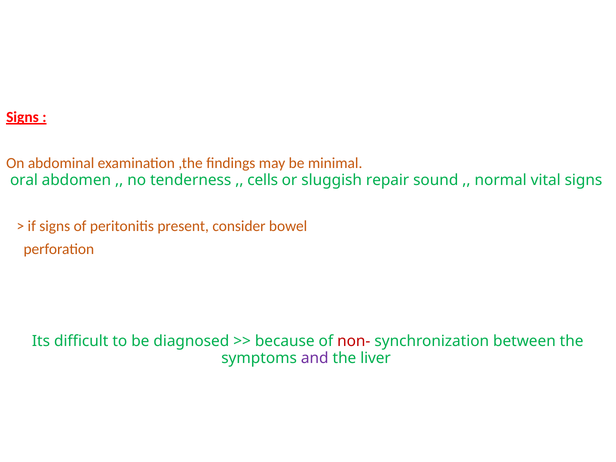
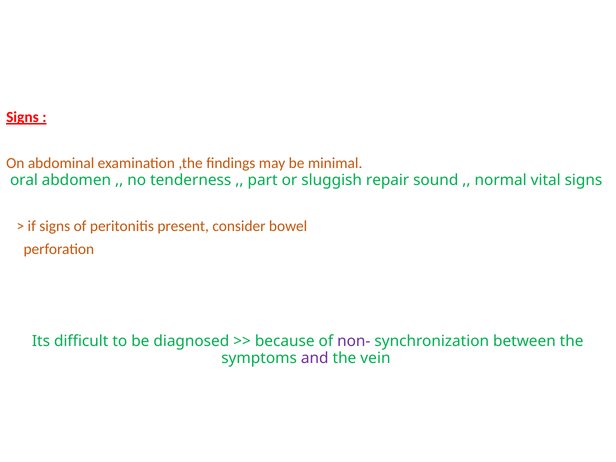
cells: cells -> part
non- colour: red -> purple
liver: liver -> vein
